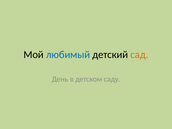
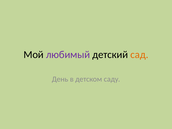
любимый colour: blue -> purple
